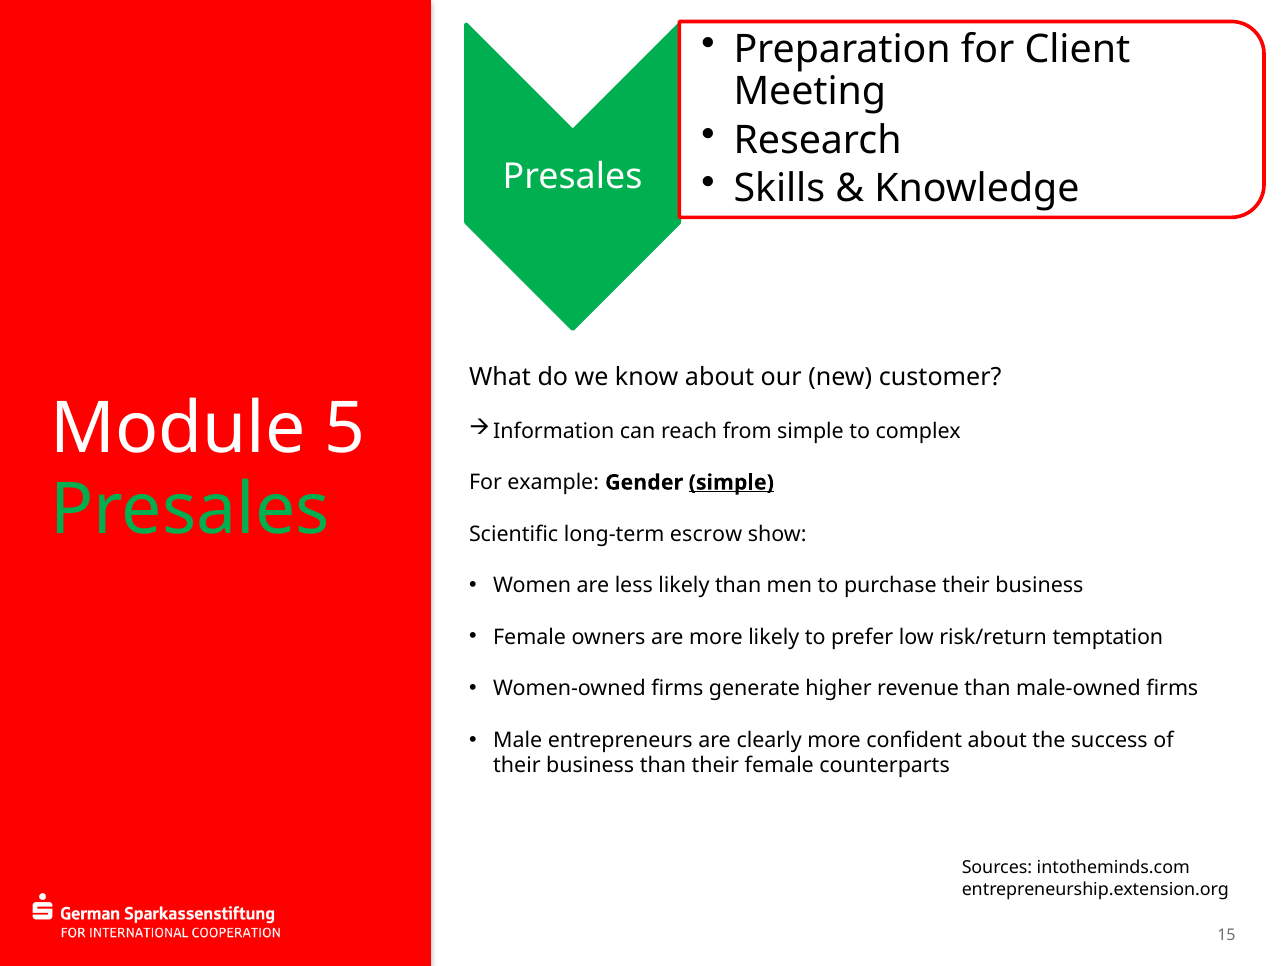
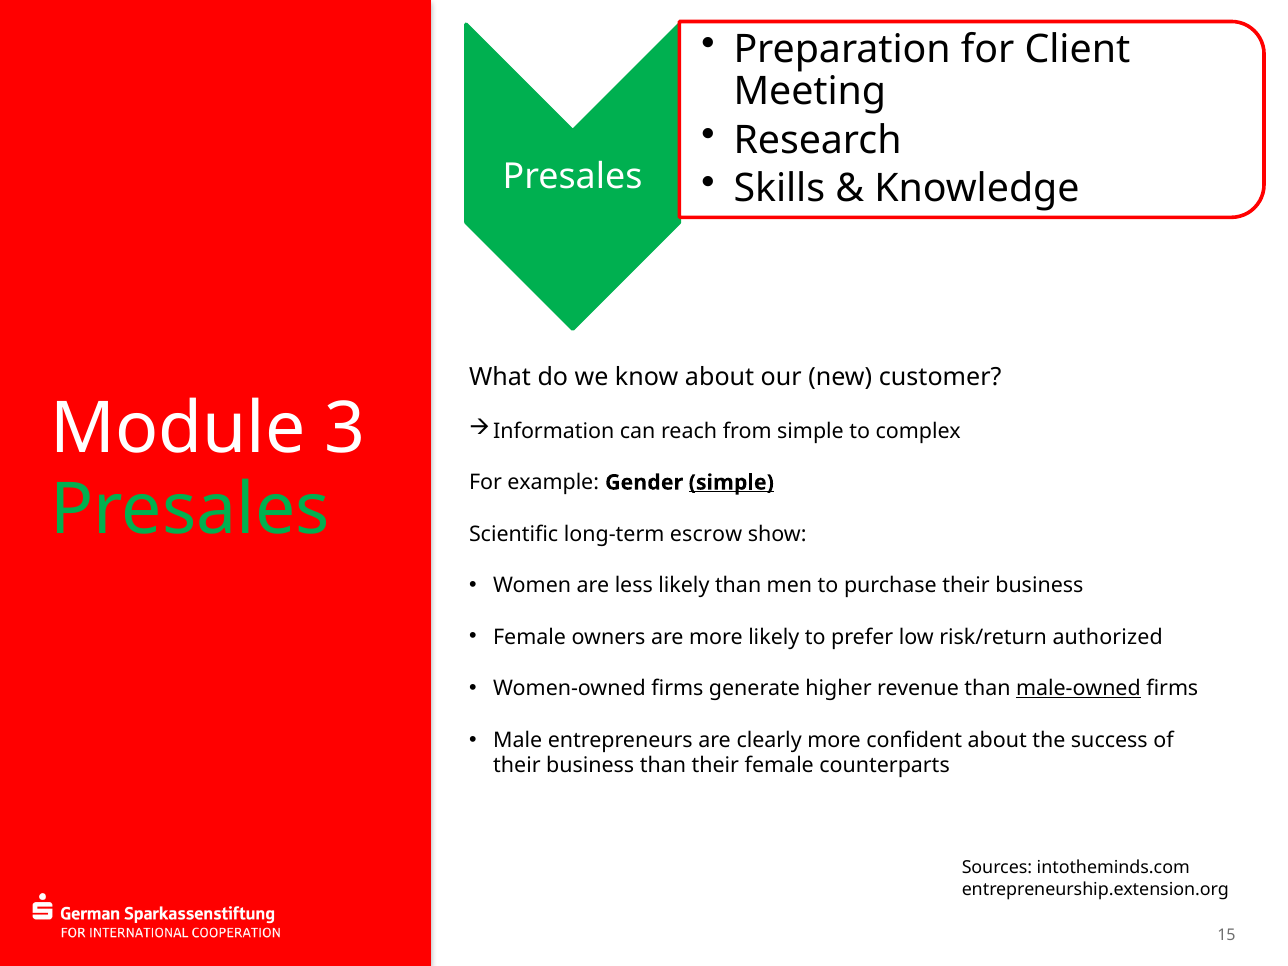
5: 5 -> 3
temptation: temptation -> authorized
male-owned underline: none -> present
